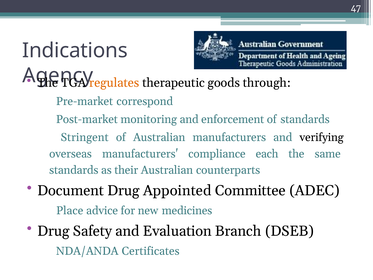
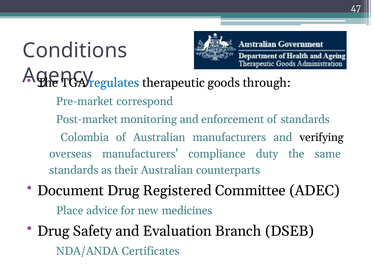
Indications: Indications -> Conditions
regulates colour: orange -> blue
Stringent: Stringent -> Colombia
each: each -> duty
Appointed: Appointed -> Registered
